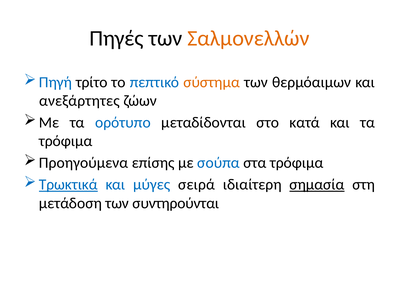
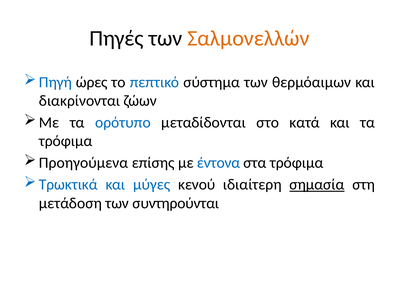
τρίτο: τρίτο -> ώρες
σύστημα colour: orange -> black
ανεξάρτητες: ανεξάρτητες -> διακρίνονται
σούπα: σούπα -> έντονα
Τρωκτικά underline: present -> none
σειρά: σειρά -> κενού
